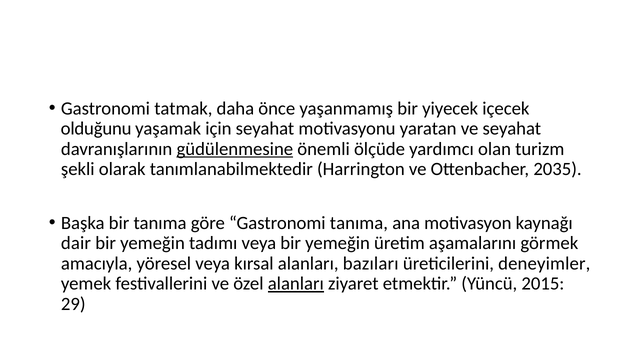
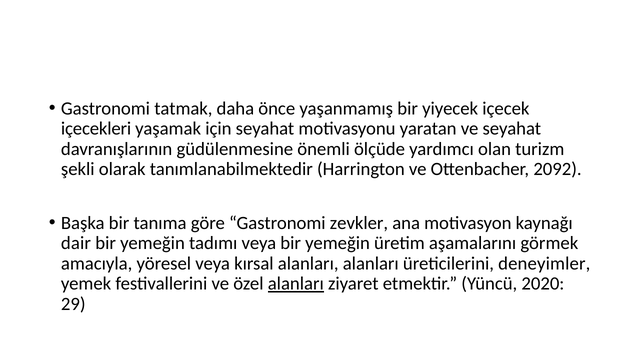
olduğunu: olduğunu -> içecekleri
güdülenmesine underline: present -> none
2035: 2035 -> 2092
Gastronomi tanıma: tanıma -> zevkler
alanları bazıları: bazıları -> alanları
2015: 2015 -> 2020
